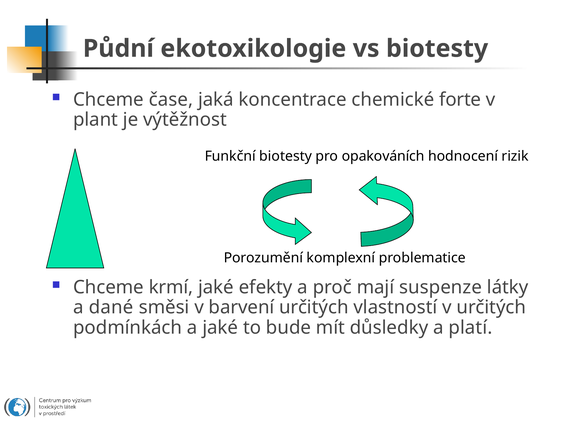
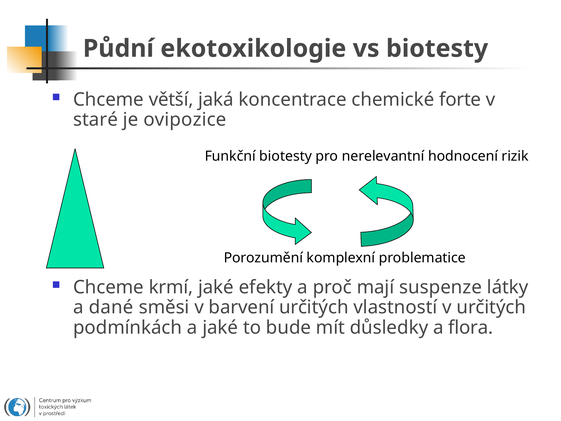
čase: čase -> větší
plant: plant -> staré
výtěžnost: výtěžnost -> ovipozice
opakováních: opakováních -> nerelevantní
platí: platí -> flora
